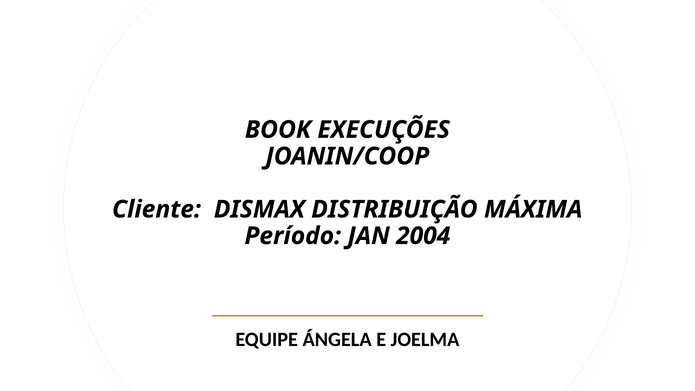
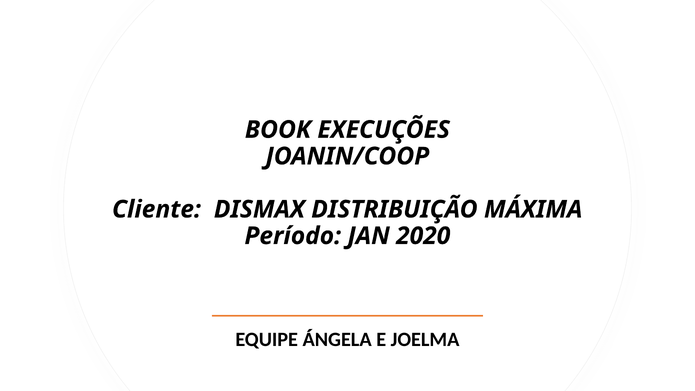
2004: 2004 -> 2020
